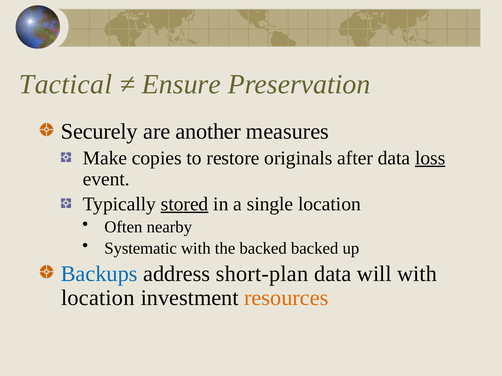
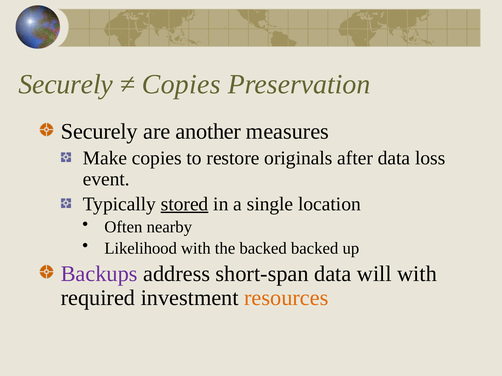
Tactical at (66, 84): Tactical -> Securely
Ensure at (181, 84): Ensure -> Copies
loss underline: present -> none
Systematic: Systematic -> Likelihood
Backups colour: blue -> purple
short-plan: short-plan -> short-span
location at (98, 298): location -> required
